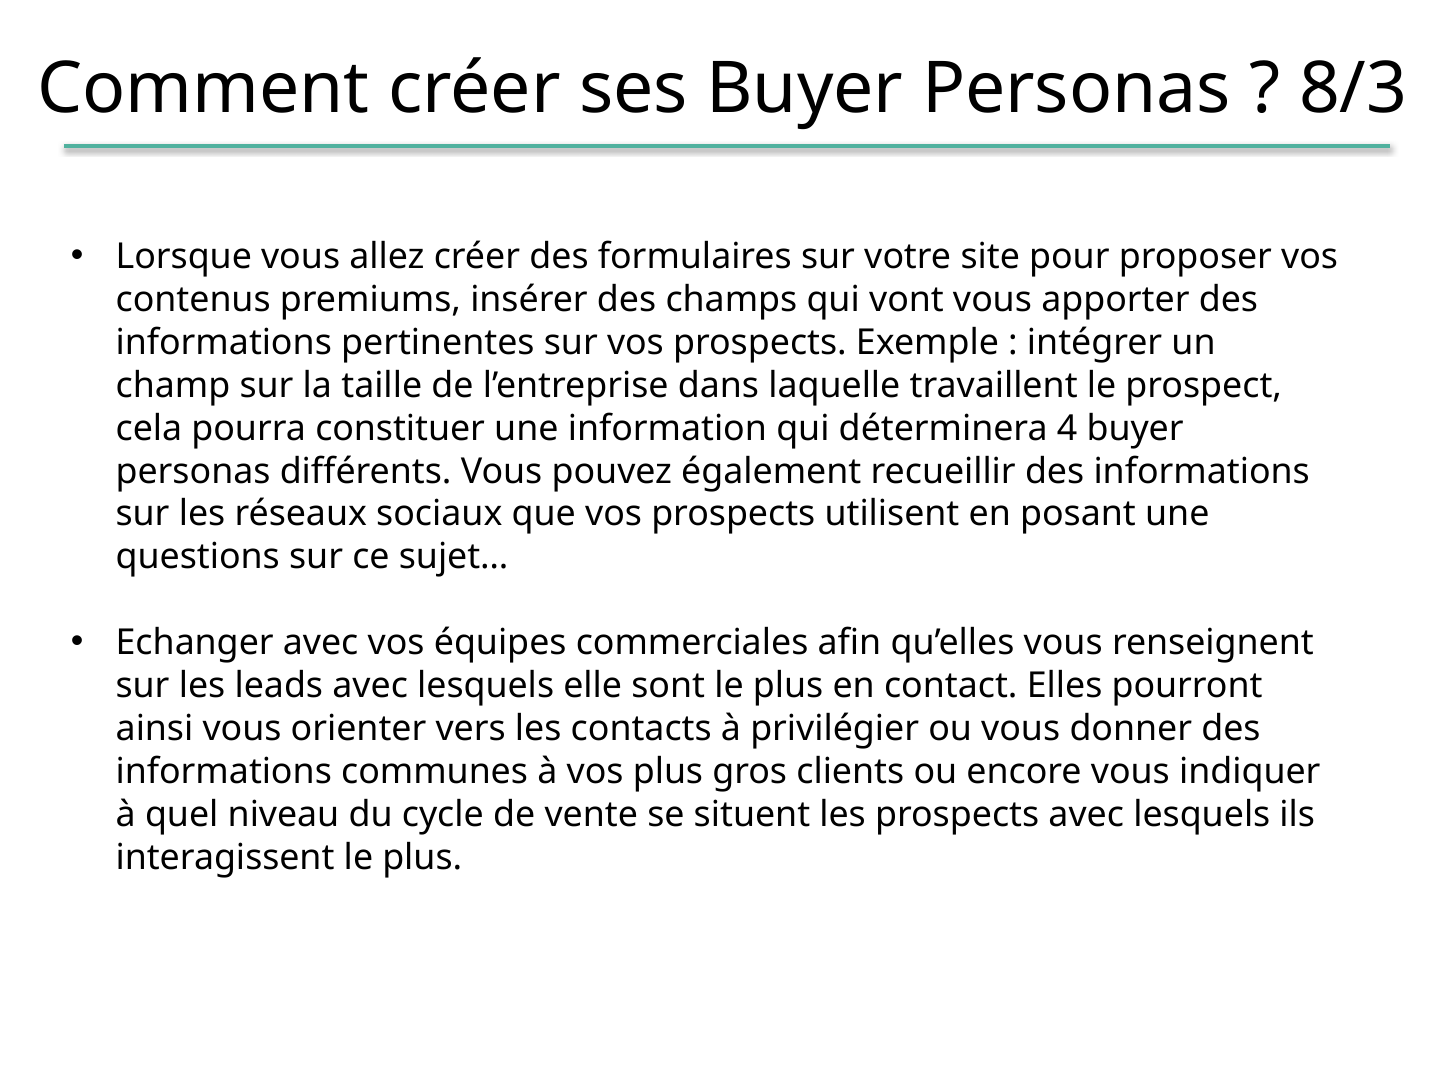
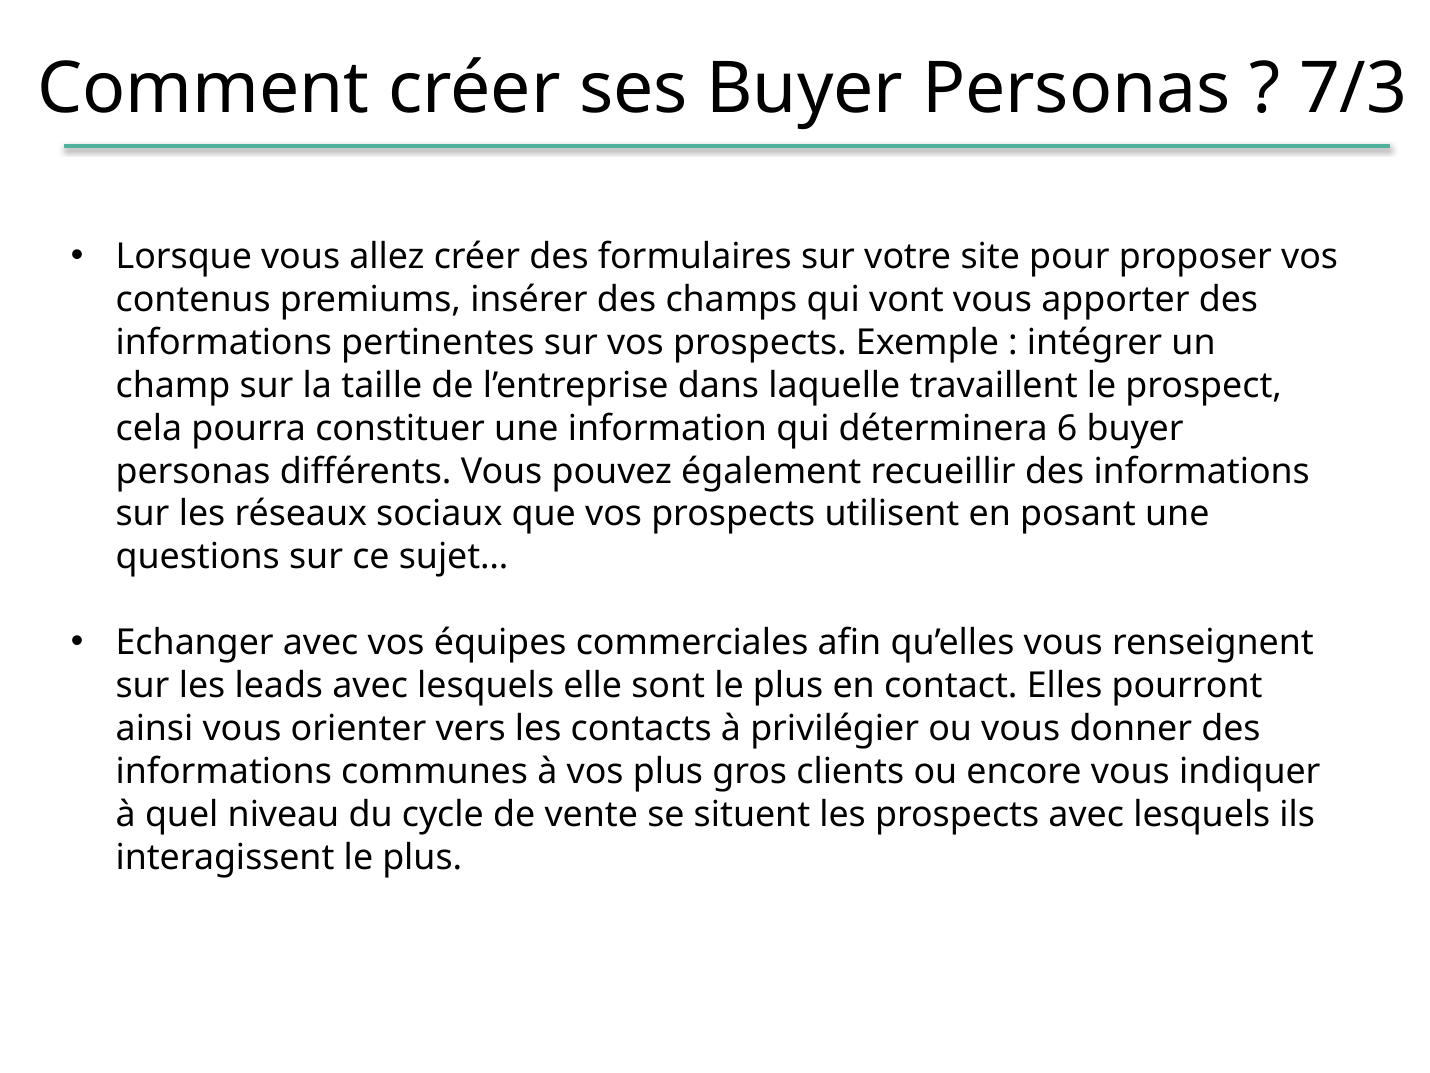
8/3: 8/3 -> 7/3
4: 4 -> 6
